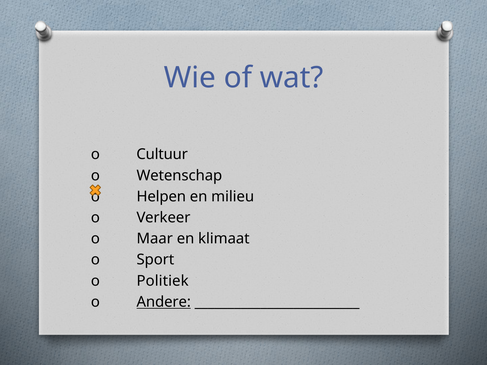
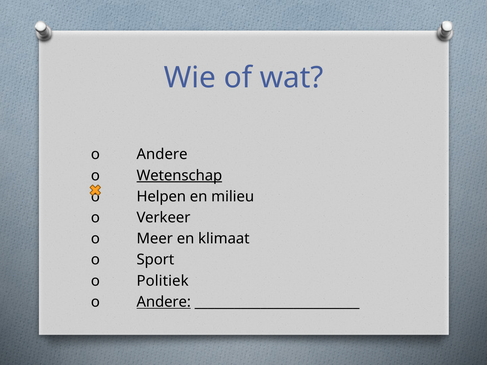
Cultuur at (162, 154): Cultuur -> Andere
Wetenschap underline: none -> present
Maar: Maar -> Meer
